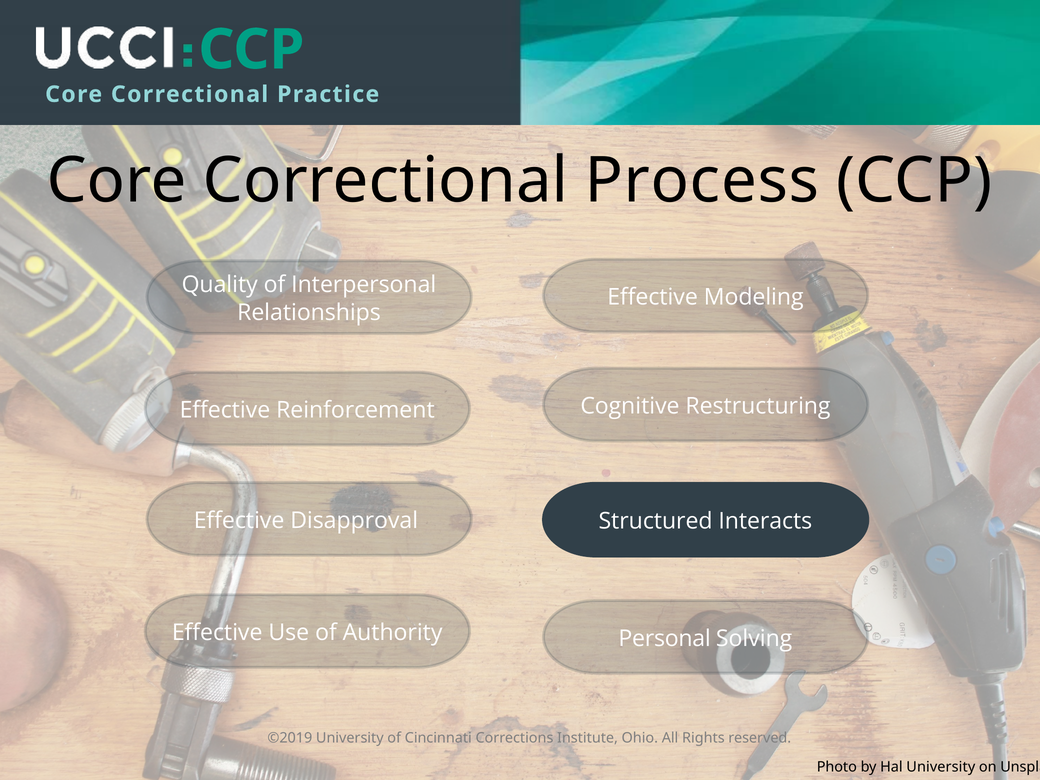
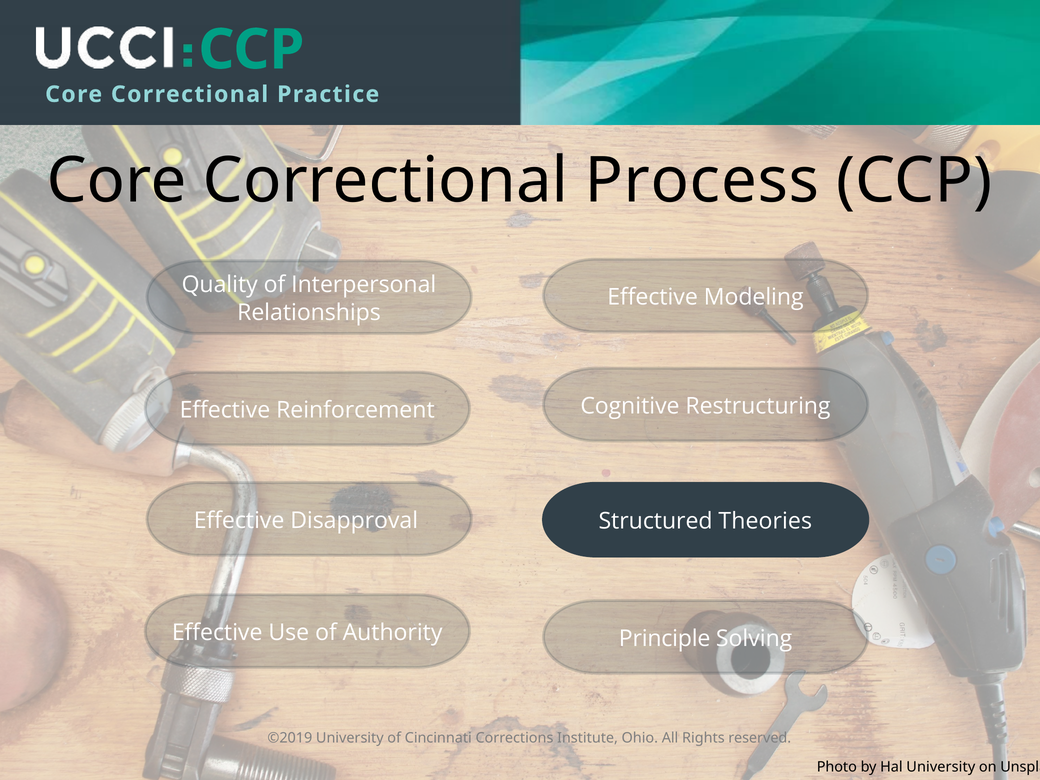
Interacts: Interacts -> Theories
Personal: Personal -> Principle
